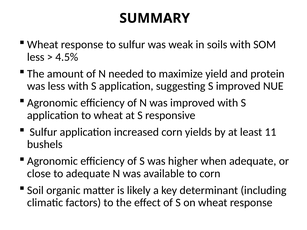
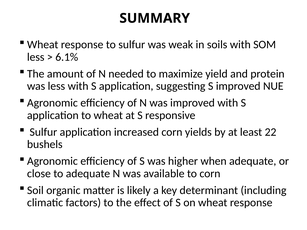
4.5%: 4.5% -> 6.1%
11: 11 -> 22
